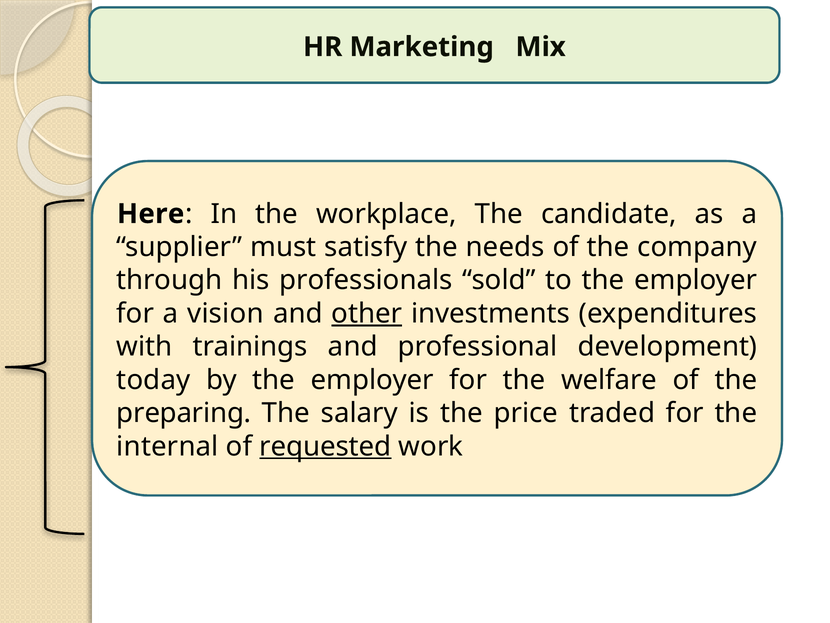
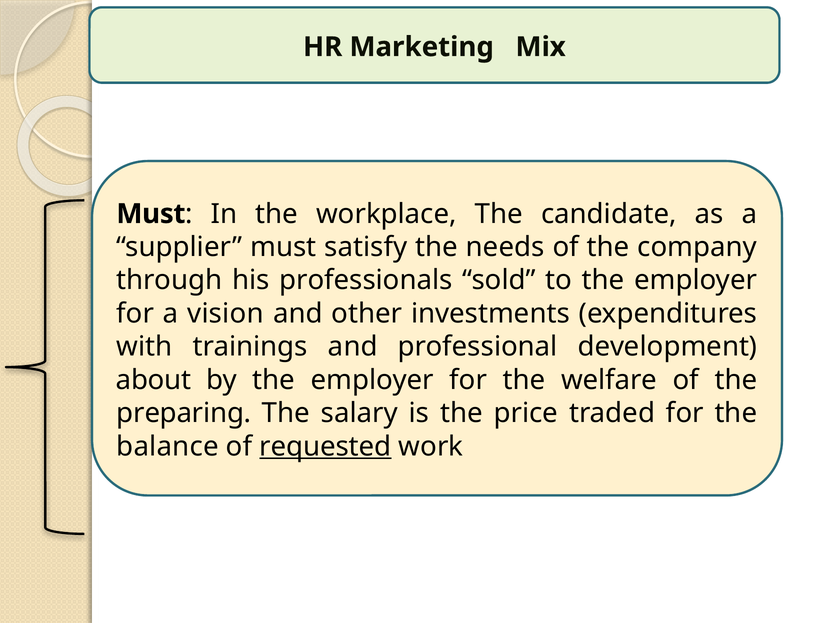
Here at (151, 214): Here -> Must
other underline: present -> none
today: today -> about
internal: internal -> balance
